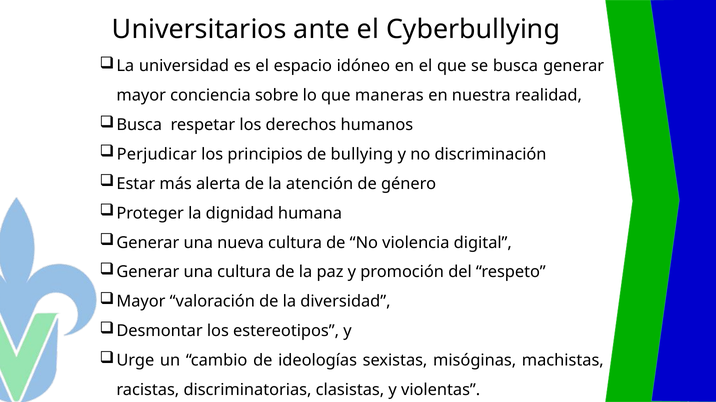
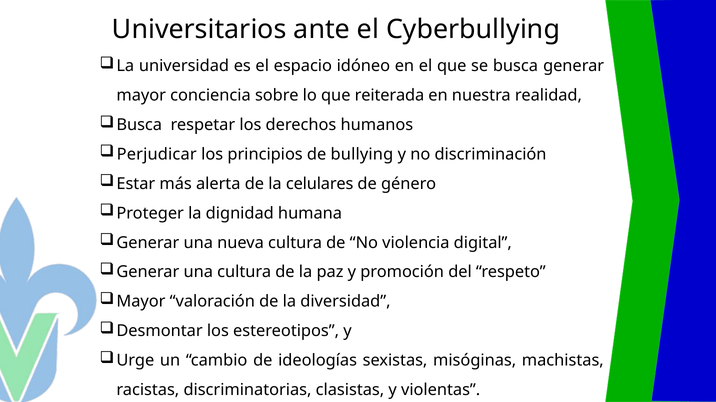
maneras: maneras -> reiterada
atención: atención -> celulares
